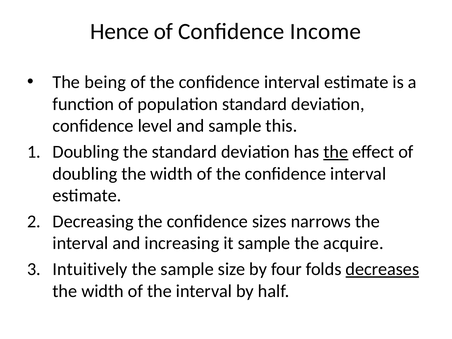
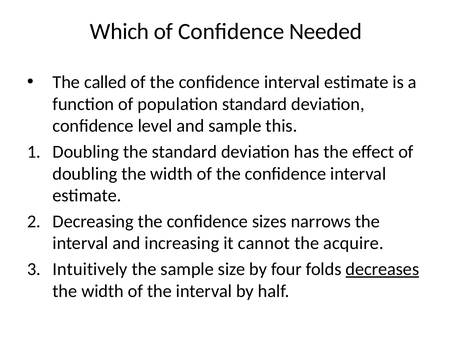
Hence: Hence -> Which
Income: Income -> Needed
being: being -> called
the at (336, 152) underline: present -> none
it sample: sample -> cannot
